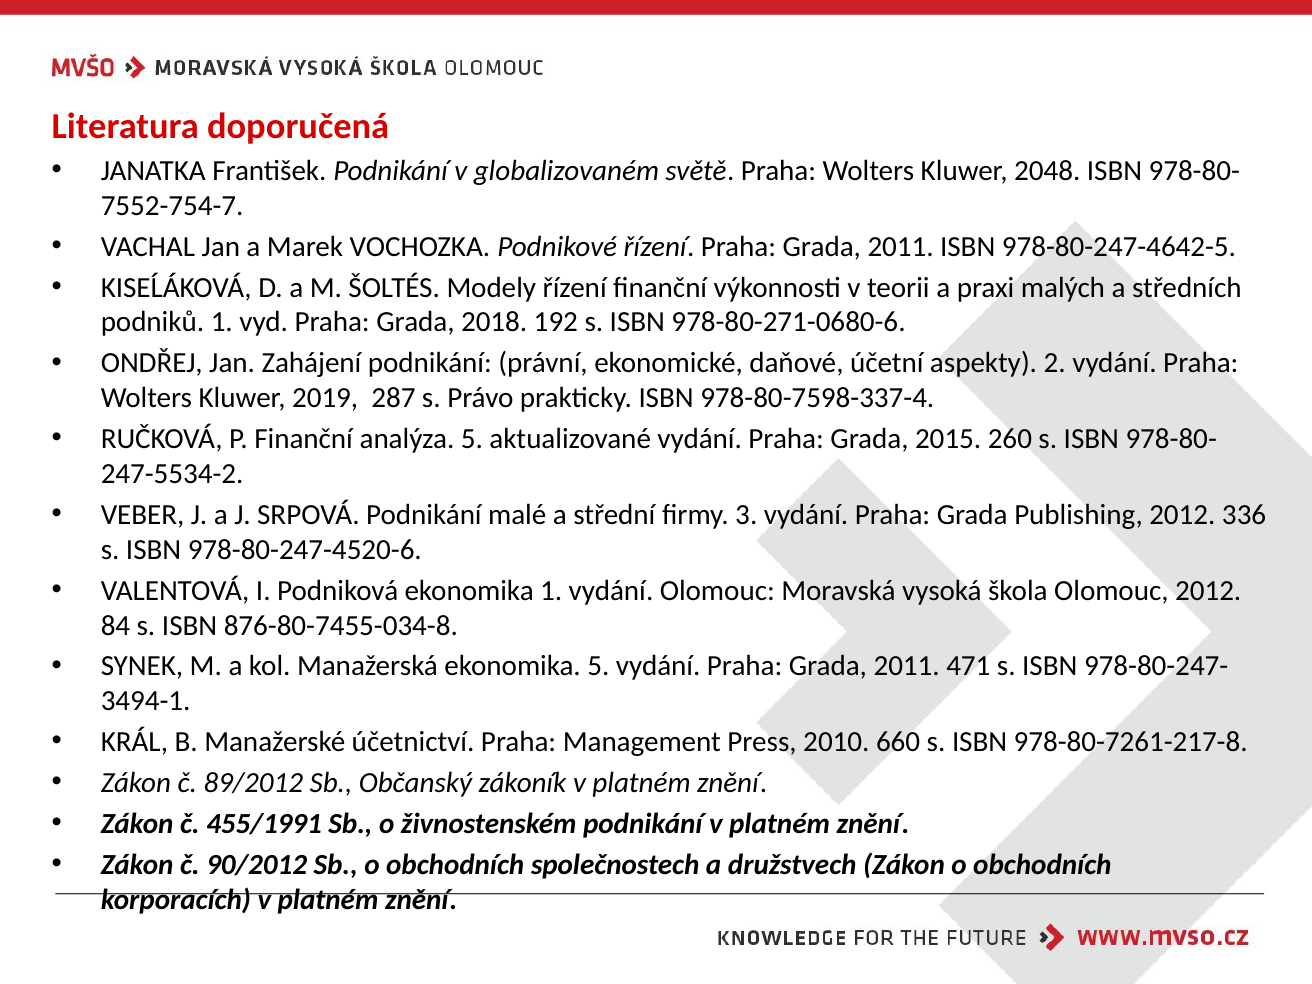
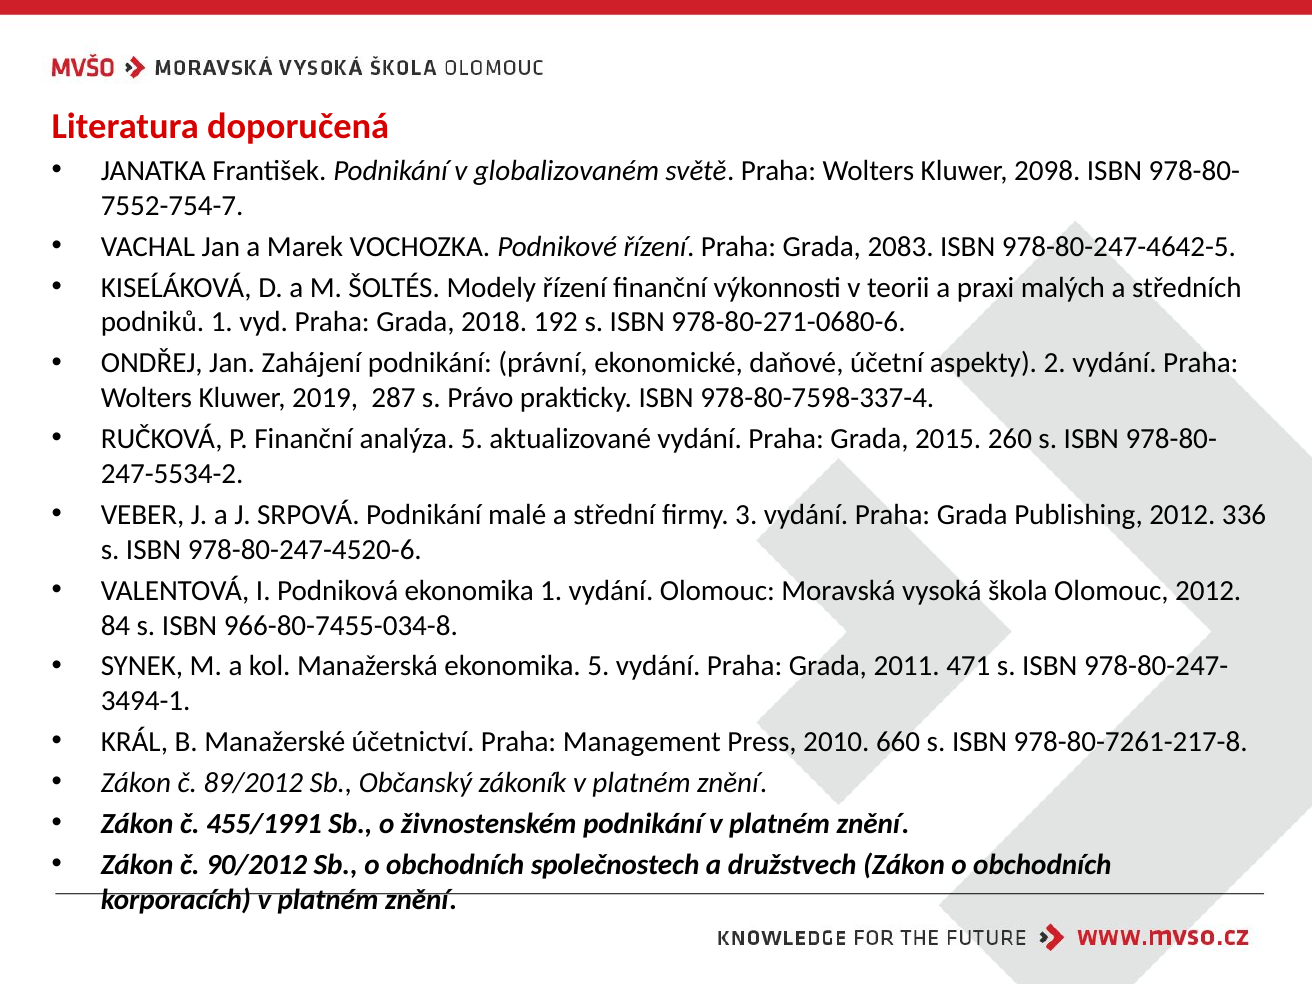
2048: 2048 -> 2098
řízení Praha Grada 2011: 2011 -> 2083
876-80-7455-034-8: 876-80-7455-034-8 -> 966-80-7455-034-8
